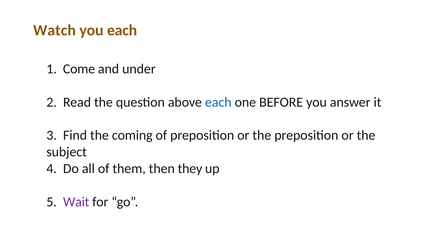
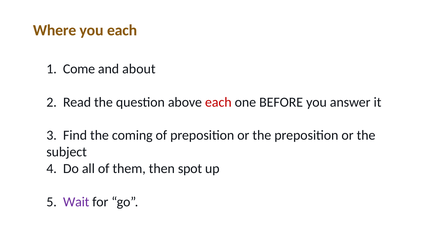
Watch: Watch -> Where
under: under -> about
each at (218, 102) colour: blue -> red
they: they -> spot
